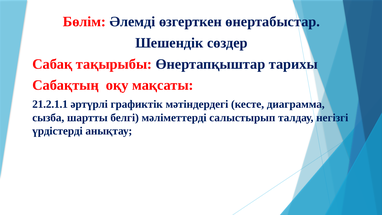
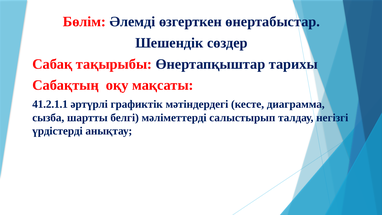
21.2.1.1: 21.2.1.1 -> 41.2.1.1
